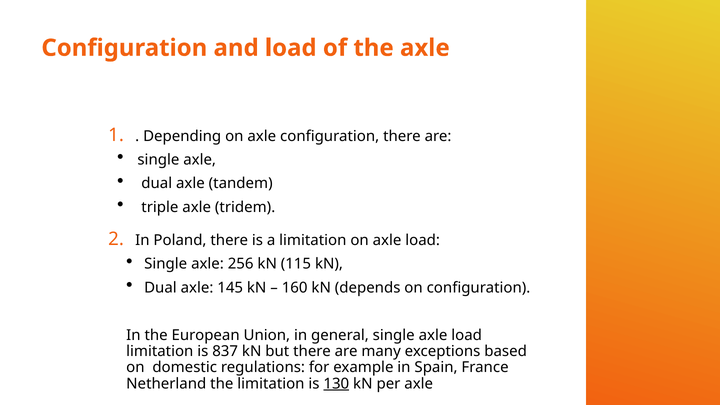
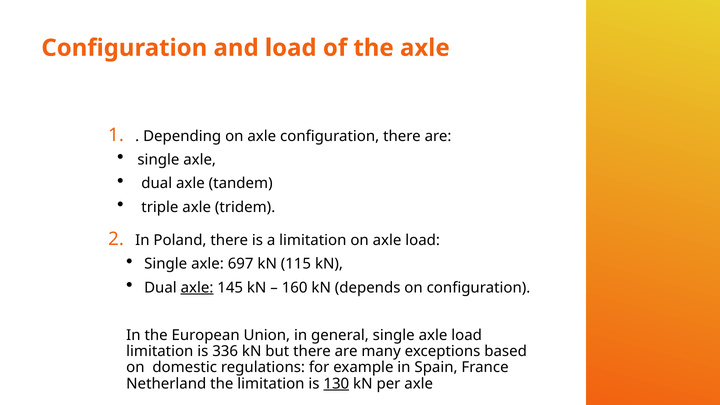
256: 256 -> 697
axle at (197, 288) underline: none -> present
837: 837 -> 336
